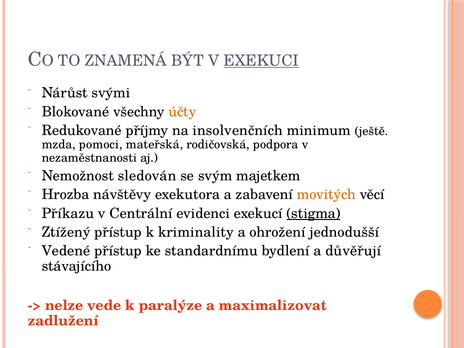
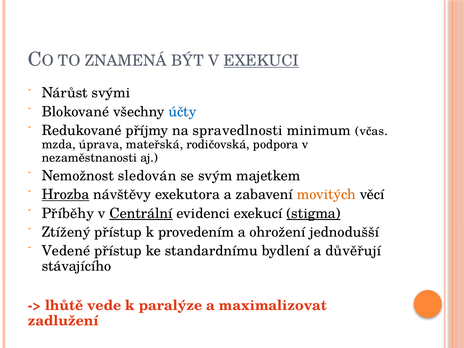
účty colour: orange -> blue
insolvenčních: insolvenčních -> spravedlnosti
ještě: ještě -> včas
pomoci: pomoci -> úprava
Hrozba underline: none -> present
Příkazu: Příkazu -> Příběhy
Centrální underline: none -> present
kriminality: kriminality -> provedením
nelze: nelze -> lhůtě
